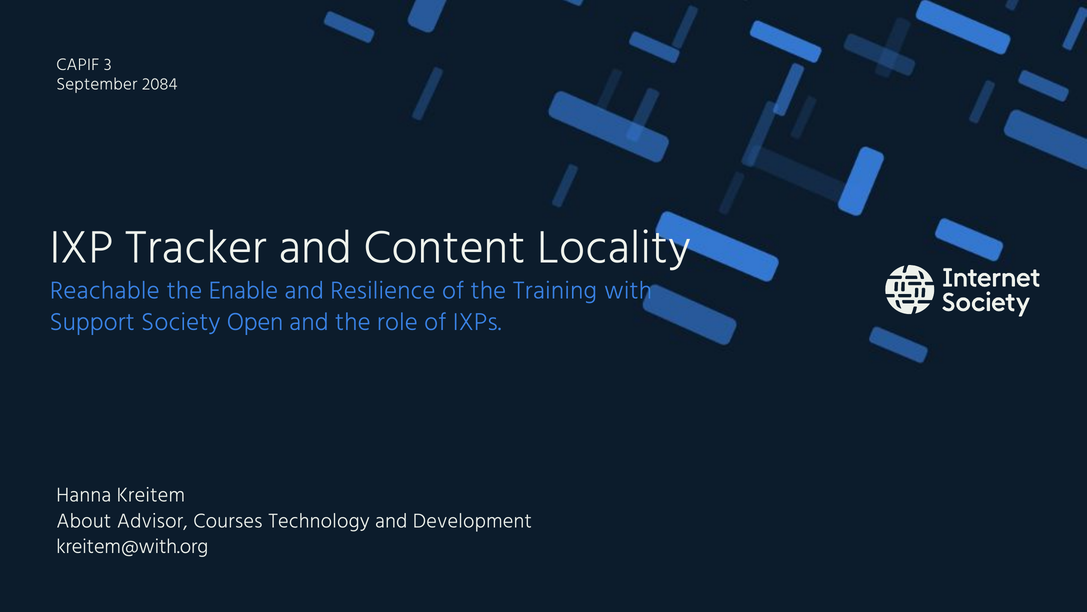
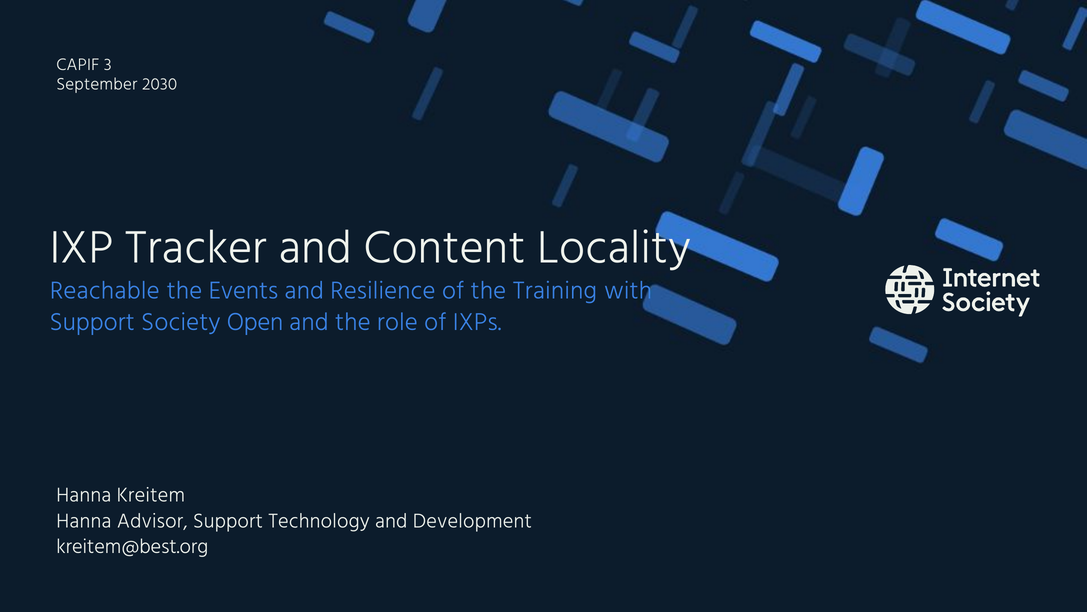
2084: 2084 -> 2030
Enable: Enable -> Events
About at (84, 520): About -> Hanna
Advisor Courses: Courses -> Support
kreitem@with.org: kreitem@with.org -> kreitem@best.org
